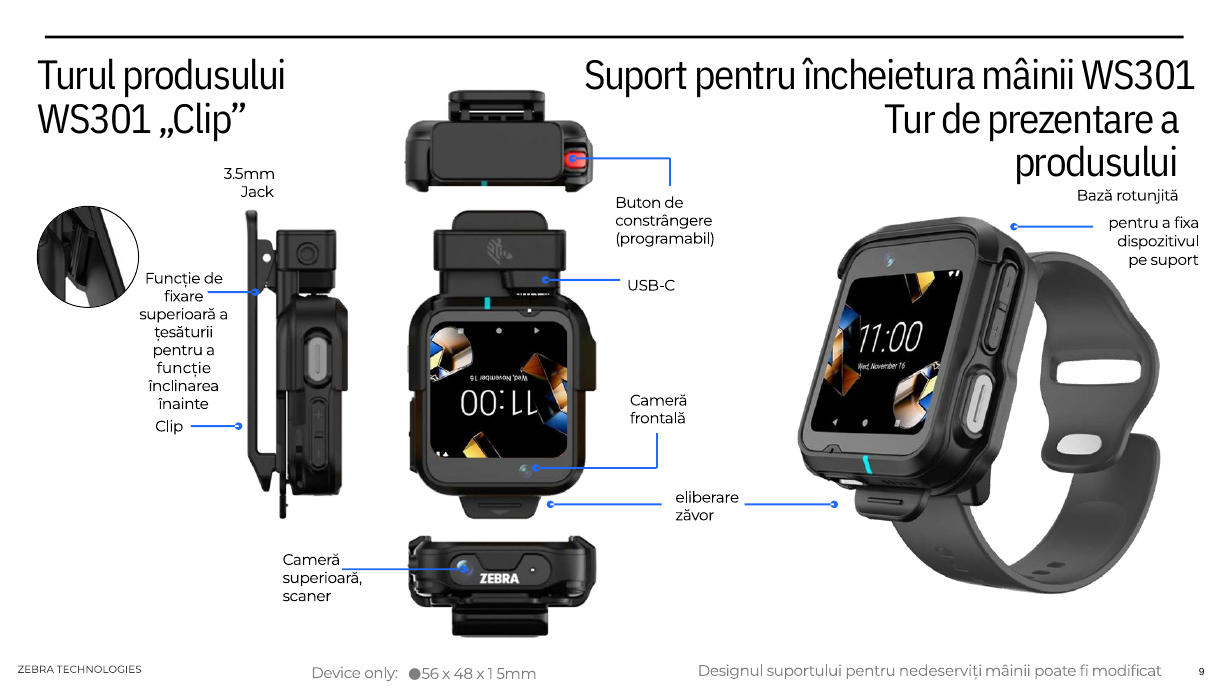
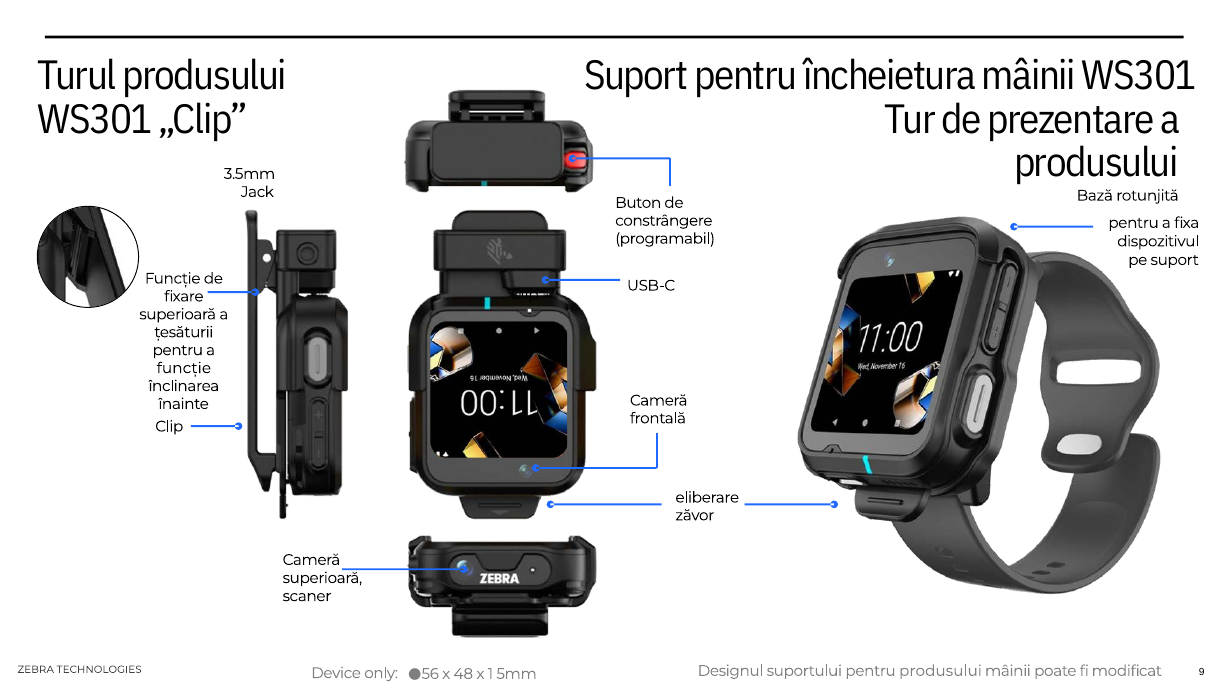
pentru nedeserviți: nedeserviți -> produsului
